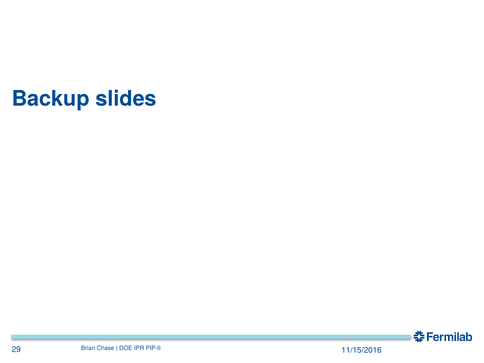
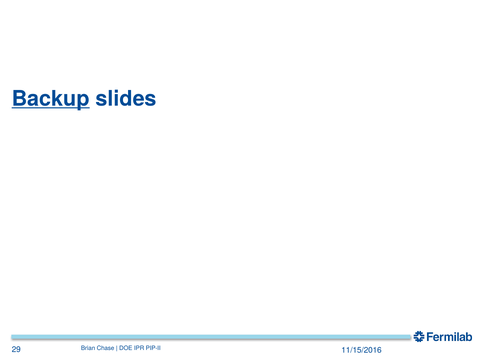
Backup underline: none -> present
